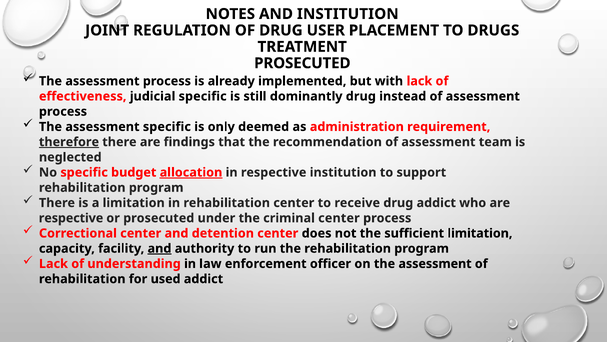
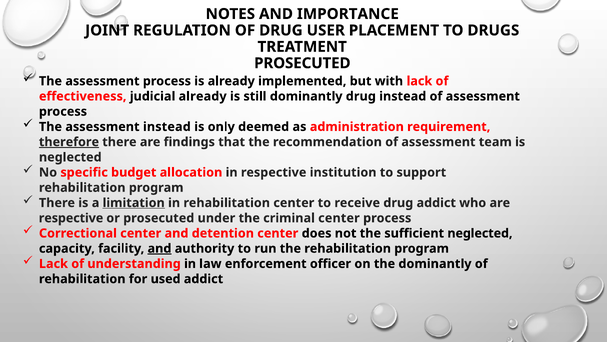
AND INSTITUTION: INSTITUTION -> IMPORTANCE
judicial specific: specific -> already
assessment specific: specific -> instead
allocation underline: present -> none
limitation at (134, 203) underline: none -> present
sufficient limitation: limitation -> neglected
on the assessment: assessment -> dominantly
